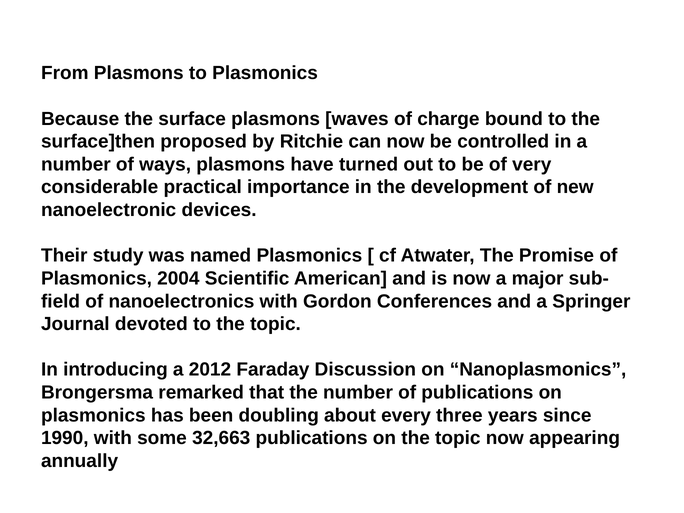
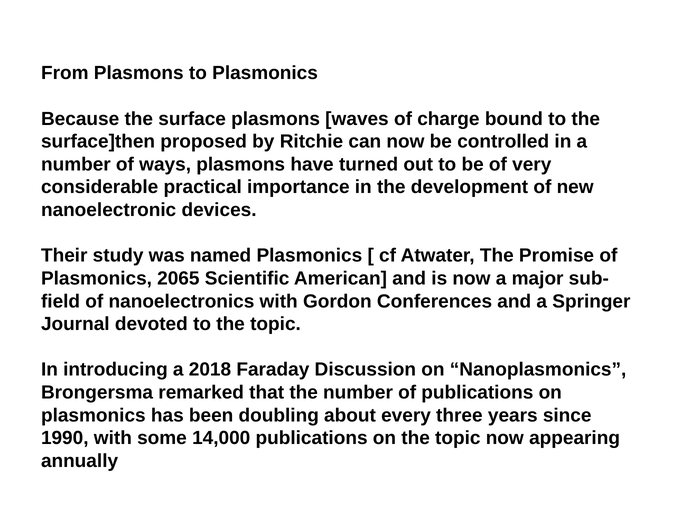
2004: 2004 -> 2065
2012: 2012 -> 2018
32,663: 32,663 -> 14,000
